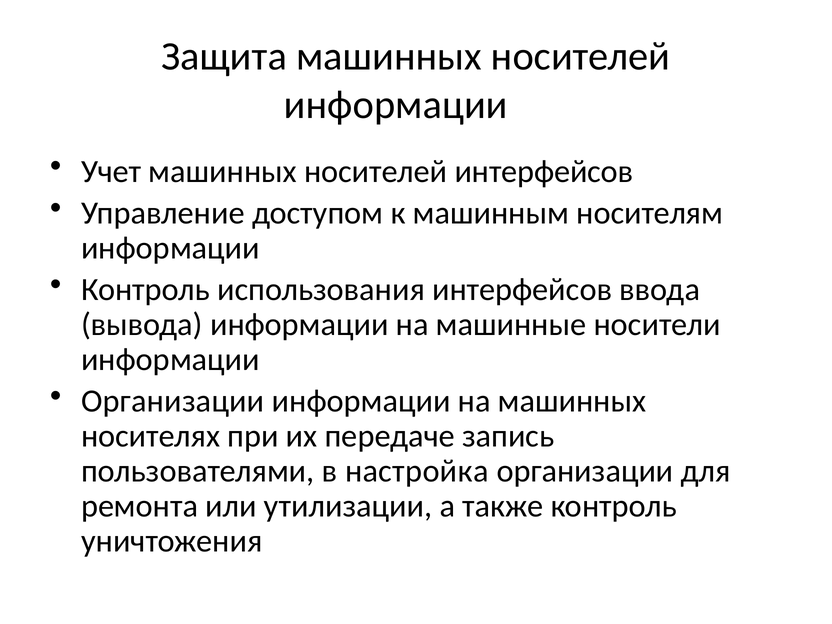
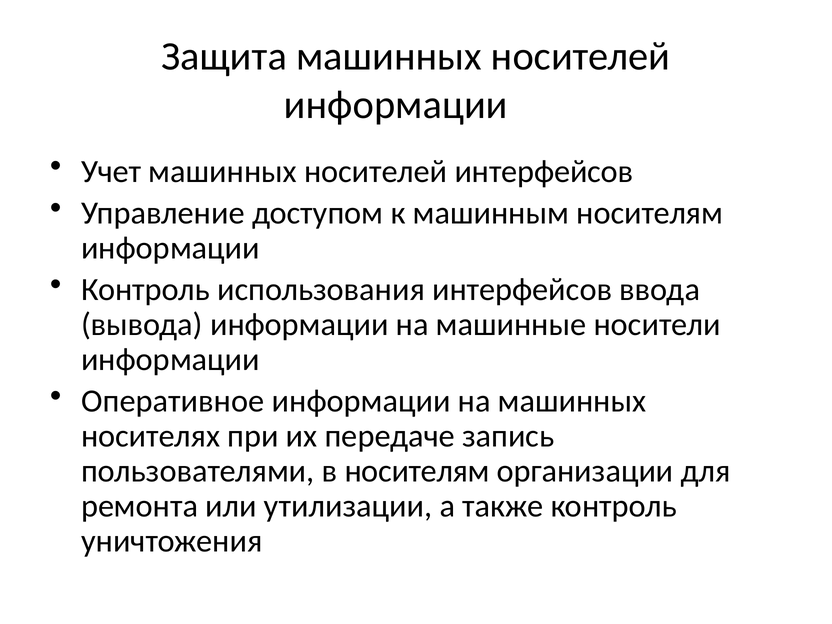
Организации at (173, 401): Организации -> Оперативное
в настройка: настройка -> носителям
